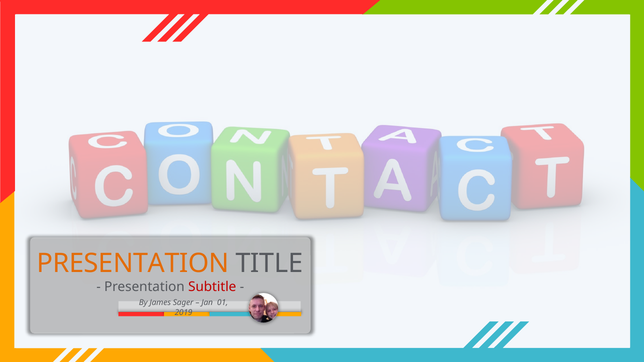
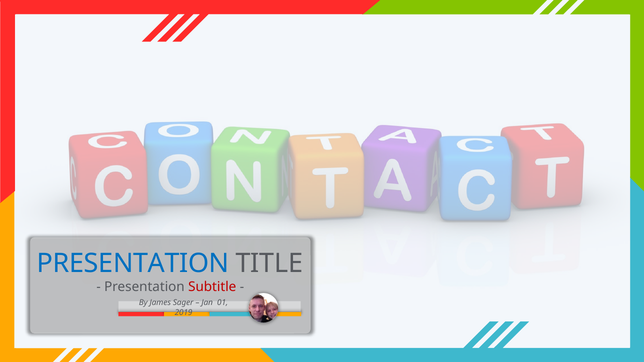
PRESENTATION at (133, 264) colour: orange -> blue
